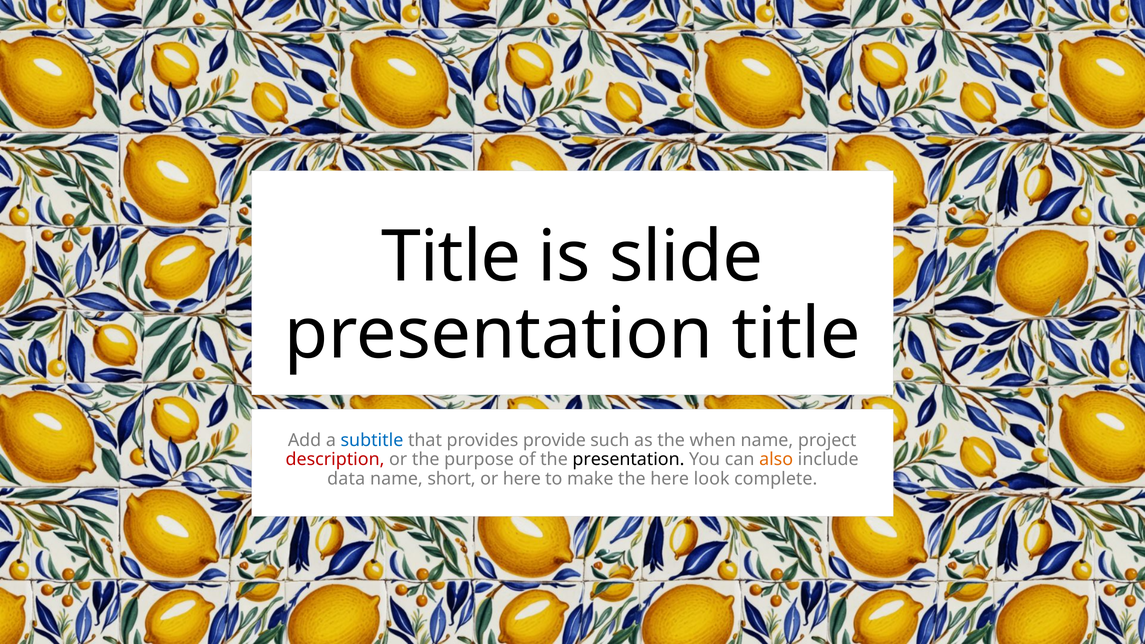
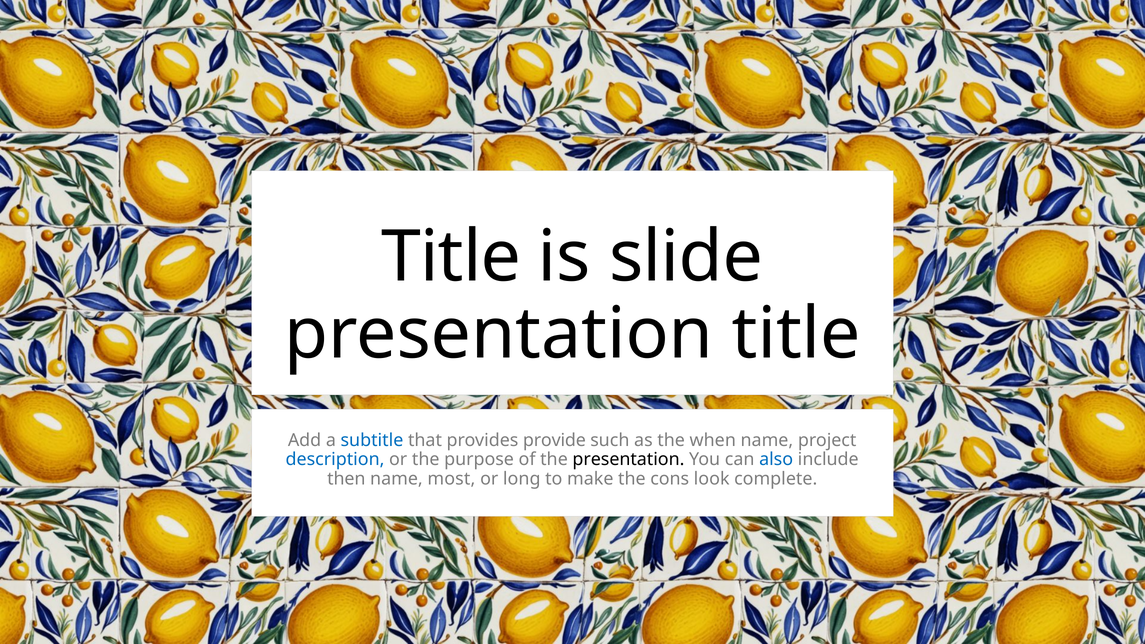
description colour: red -> blue
also colour: orange -> blue
data: data -> then
short: short -> most
or here: here -> long
the here: here -> cons
